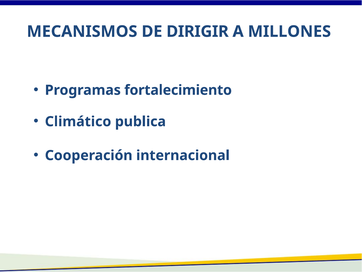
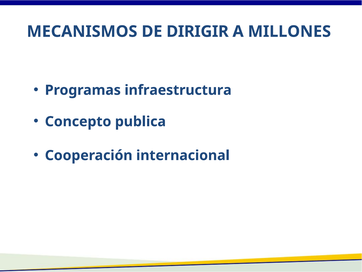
fortalecimiento: fortalecimiento -> infraestructura
Climático: Climático -> Concepto
